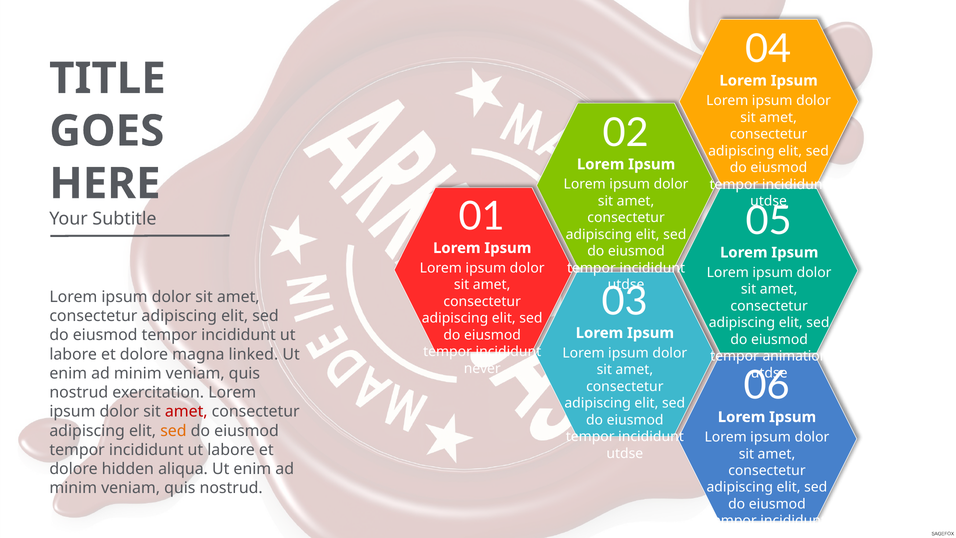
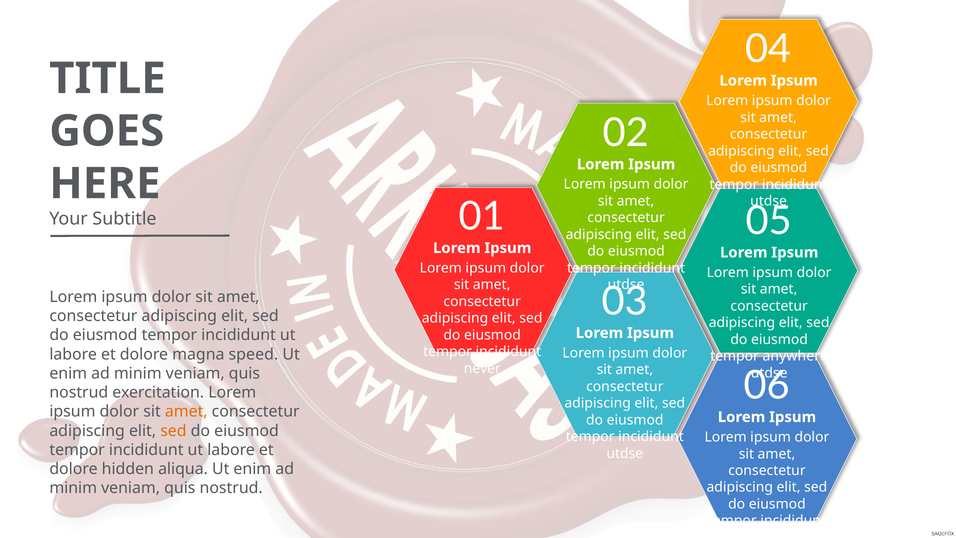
linked: linked -> speed
animation: animation -> anywhere
amet at (186, 411) colour: red -> orange
